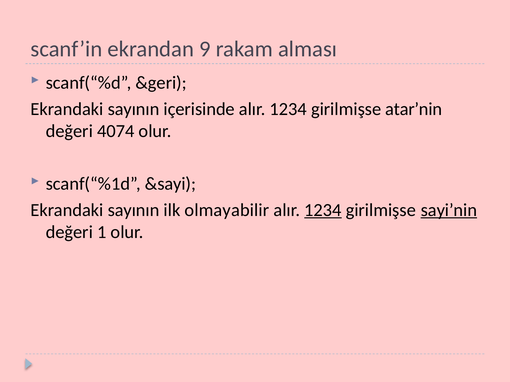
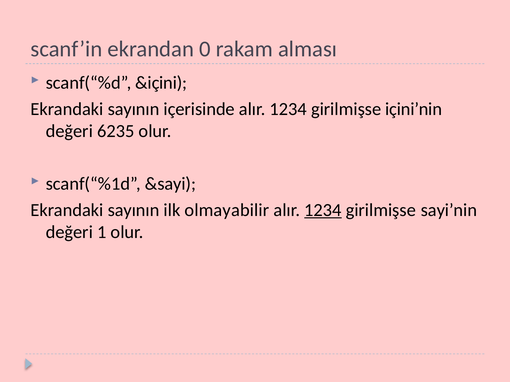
9: 9 -> 0
&geri: &geri -> &içini
atar’nin: atar’nin -> içini’nin
4074: 4074 -> 6235
sayi’nin underline: present -> none
